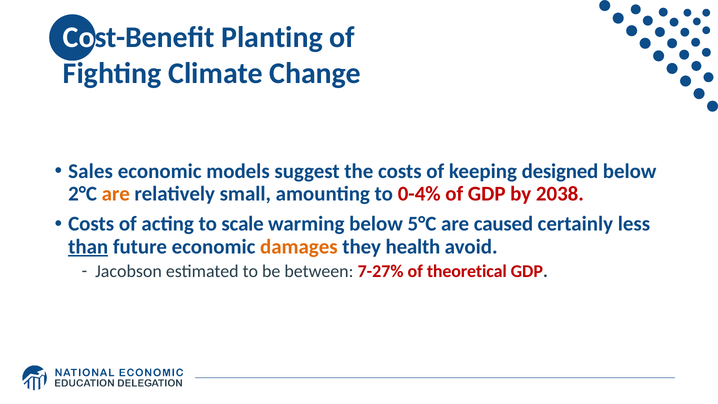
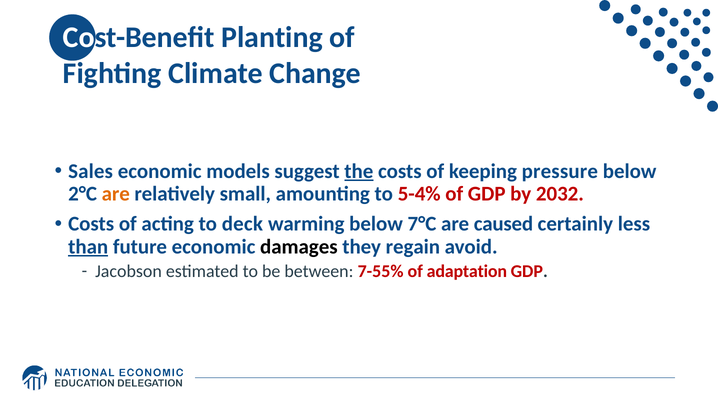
the underline: none -> present
designed: designed -> pressure
0-4%: 0-4% -> 5-4%
2038: 2038 -> 2032
scale: scale -> deck
5°C: 5°C -> 7°C
damages colour: orange -> black
health: health -> regain
7-27%: 7-27% -> 7-55%
theoretical: theoretical -> adaptation
